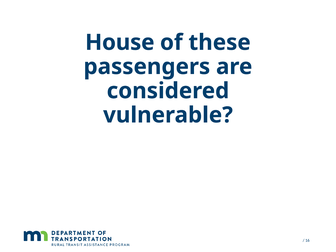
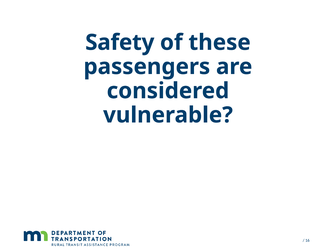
House: House -> Safety
